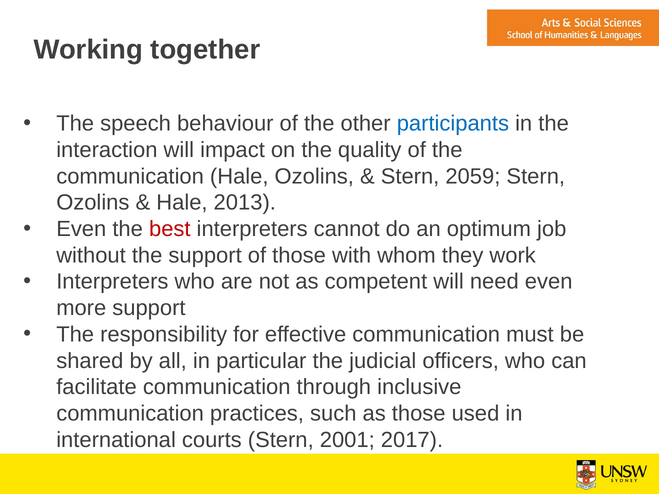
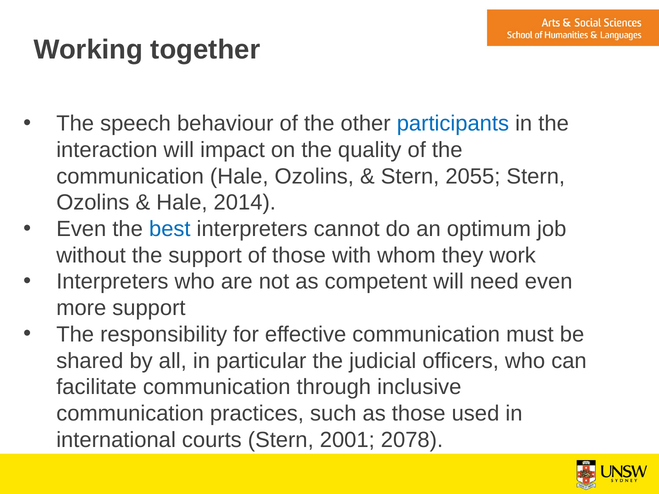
2059: 2059 -> 2055
2013: 2013 -> 2014
best colour: red -> blue
2017: 2017 -> 2078
